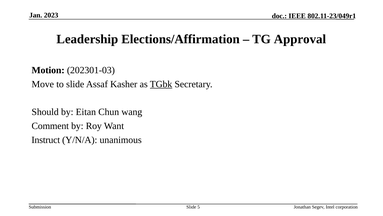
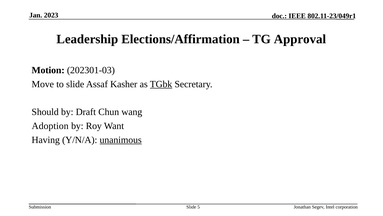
Eitan: Eitan -> Draft
Comment: Comment -> Adoption
Instruct: Instruct -> Having
unanimous underline: none -> present
